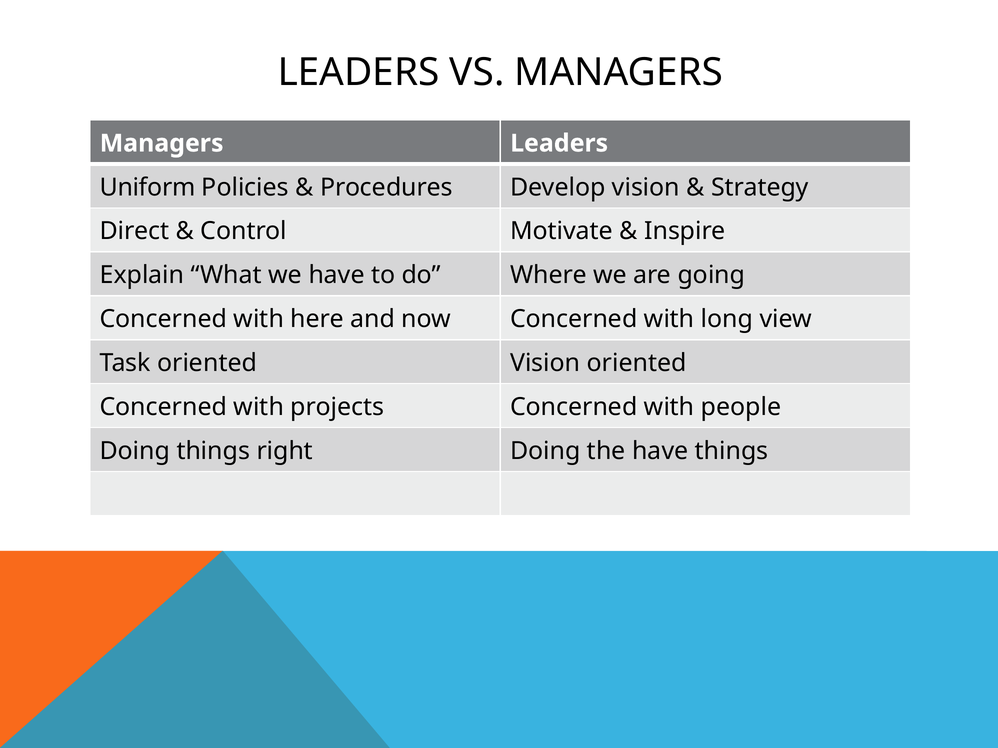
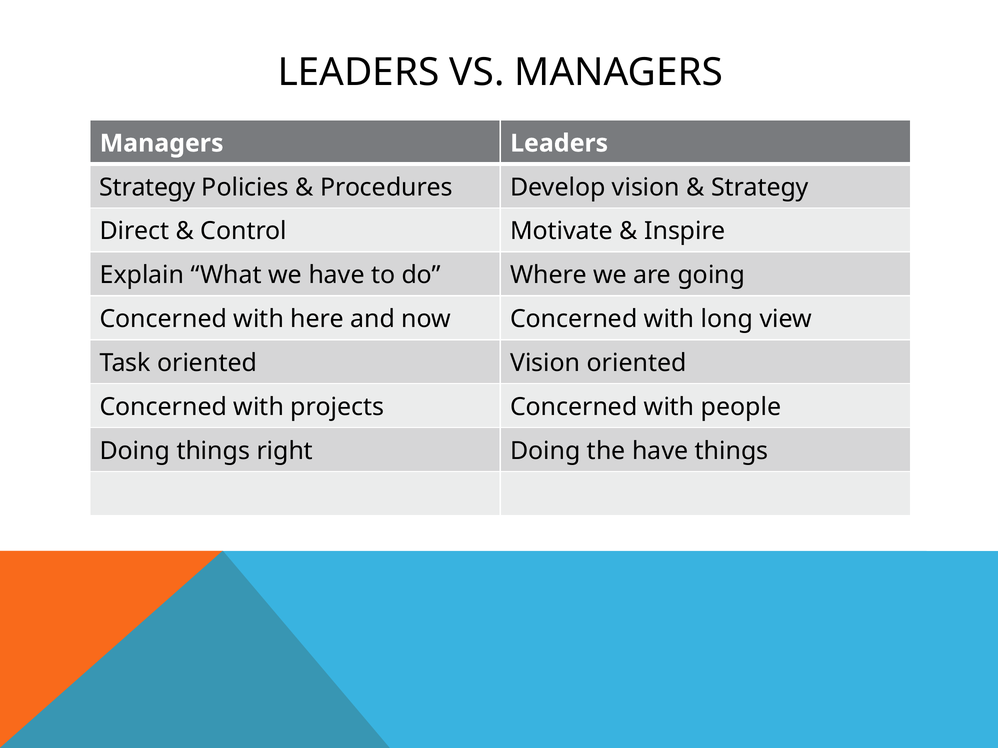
Uniform at (148, 187): Uniform -> Strategy
